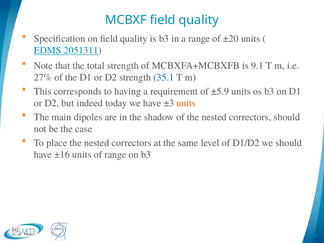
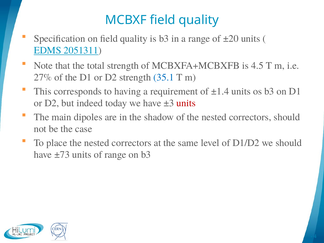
9.1: 9.1 -> 4.5
±5.9: ±5.9 -> ±1.4
units at (186, 103) colour: orange -> red
±16: ±16 -> ±73
